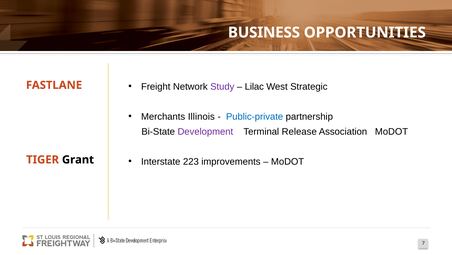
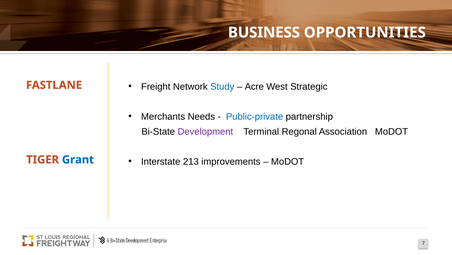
Study colour: purple -> blue
Lilac: Lilac -> Acre
Illinois: Illinois -> Needs
Release: Release -> Regonal
223: 223 -> 213
Grant colour: black -> blue
